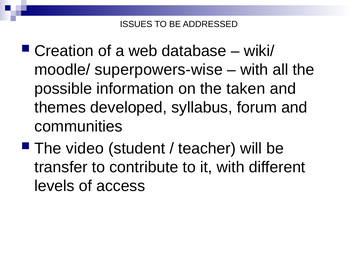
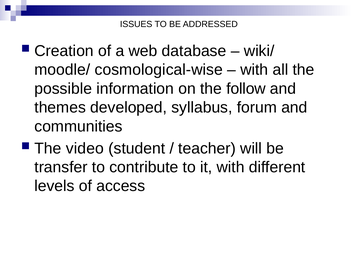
superpowers-wise: superpowers-wise -> cosmological-wise
taken: taken -> follow
